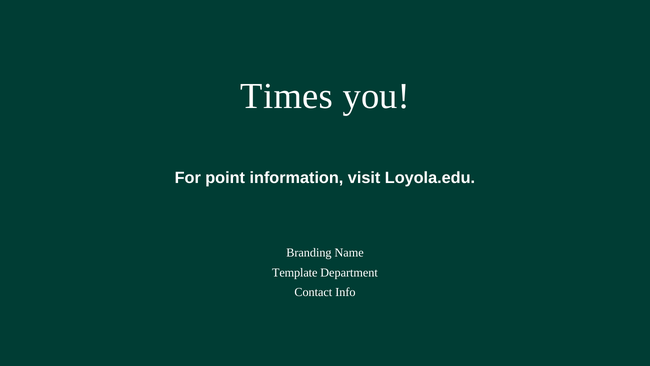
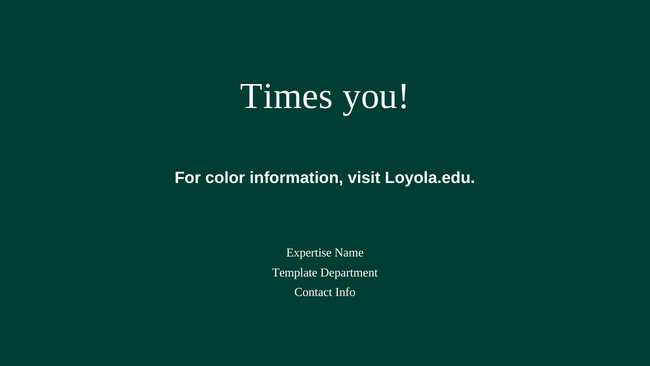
point: point -> color
Branding: Branding -> Expertise
